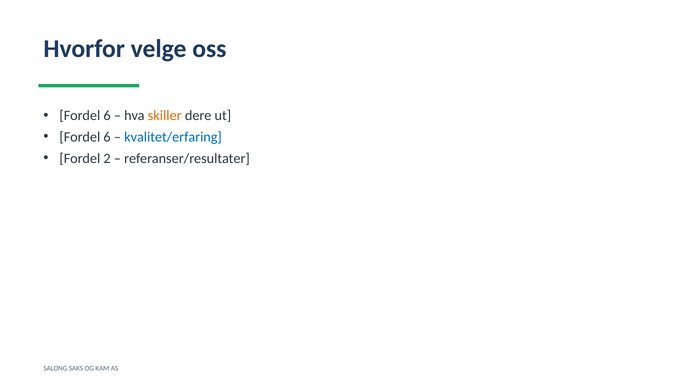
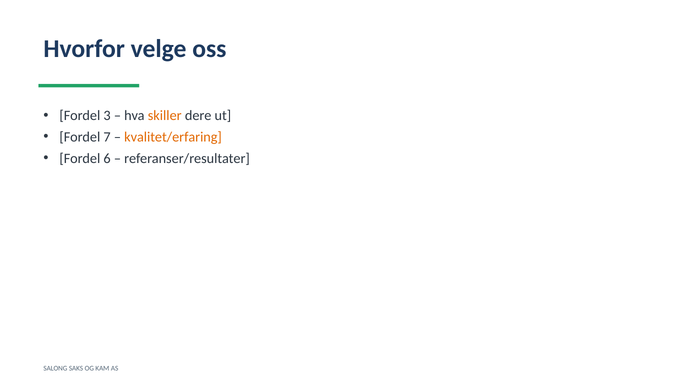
6 at (107, 116): 6 -> 3
6 at (107, 137): 6 -> 7
kvalitet/erfaring colour: blue -> orange
2: 2 -> 6
